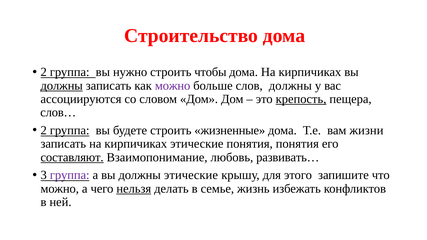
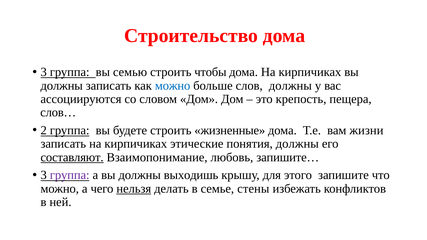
2 at (44, 72): 2 -> 3
нужно: нужно -> семью
должны at (62, 86) underline: present -> none
можно at (173, 86) colour: purple -> blue
крепость underline: present -> none
понятия понятия: понятия -> должны
развивать…: развивать… -> запишите…
должны этические: этические -> выходишь
жизнь: жизнь -> стены
